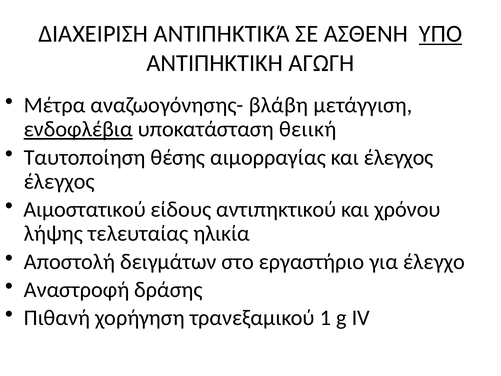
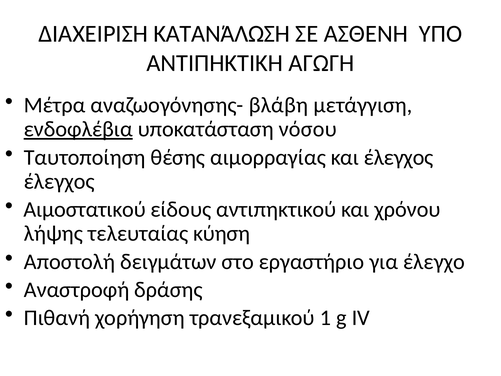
ΑΝΤΙΠΗΚΤΙΚΆ: ΑΝΤΙΠΗΚΤΙΚΆ -> ΚΑΤΑΝΆΛΩΣΗ
ΥΠΟ underline: present -> none
θειική: θειική -> νόσου
ηλικία: ηλικία -> κύηση
